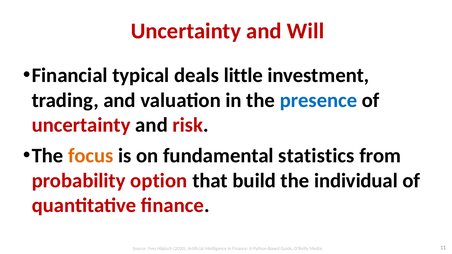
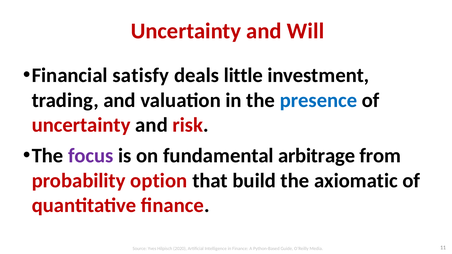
typical: typical -> satisfy
focus colour: orange -> purple
statistics: statistics -> arbitrage
individual: individual -> axiomatic
